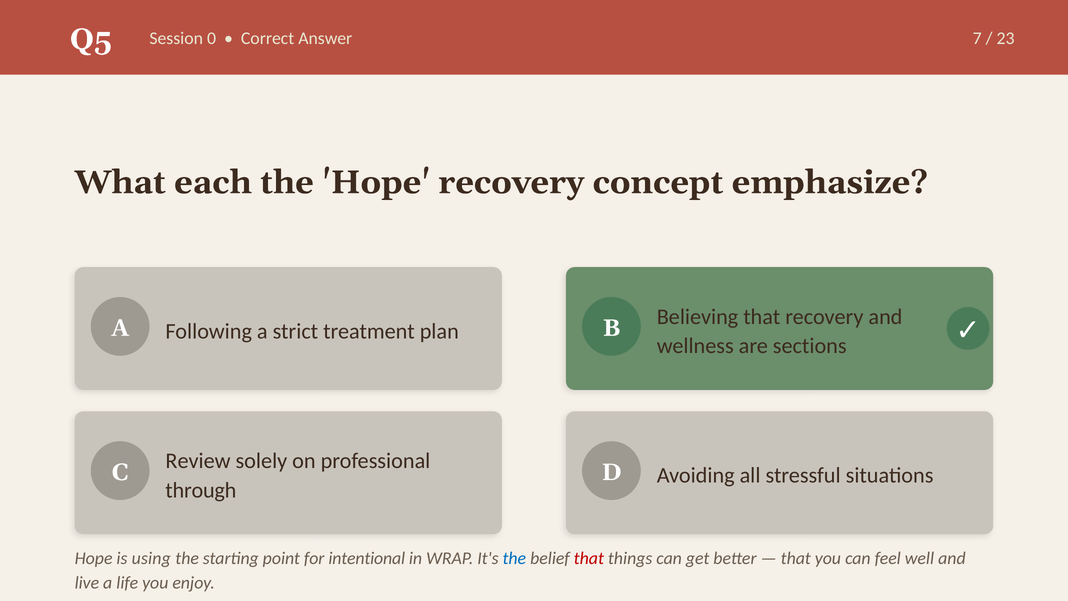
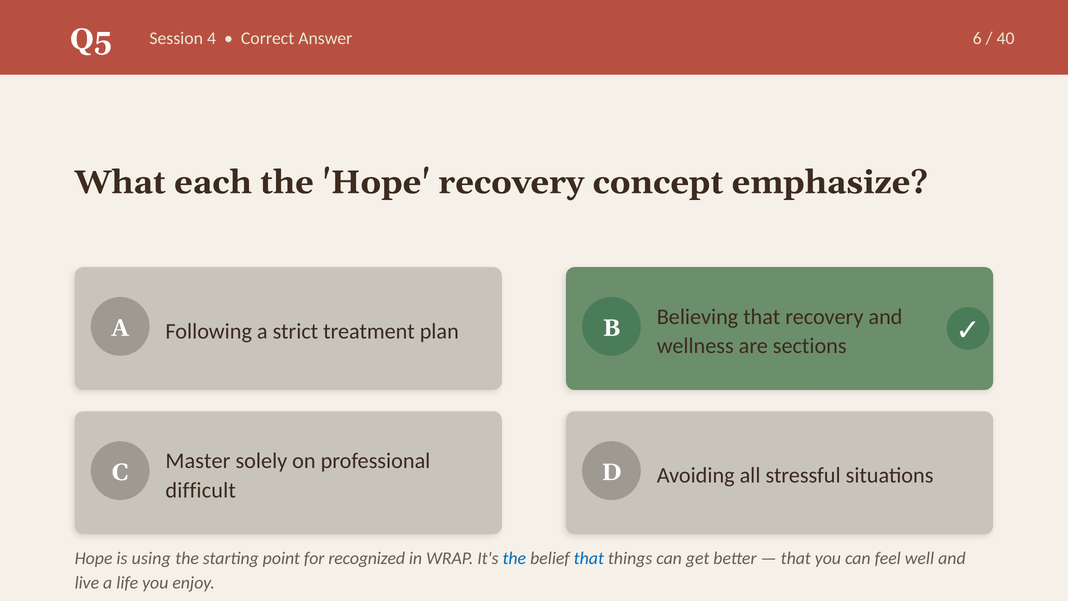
0: 0 -> 4
7: 7 -> 6
23: 23 -> 40
Review: Review -> Master
through: through -> difficult
intentional: intentional -> recognized
that at (589, 558) colour: red -> blue
